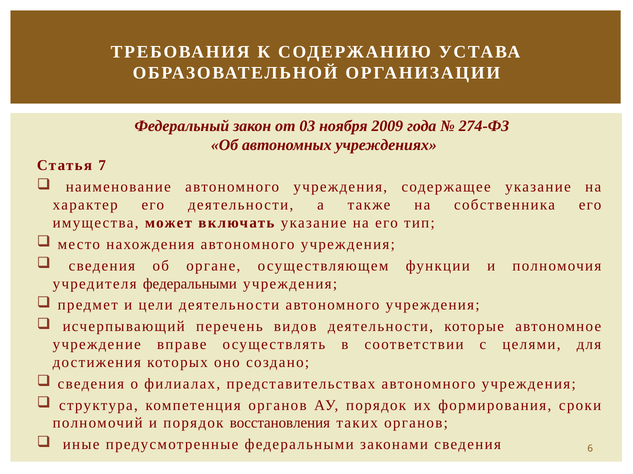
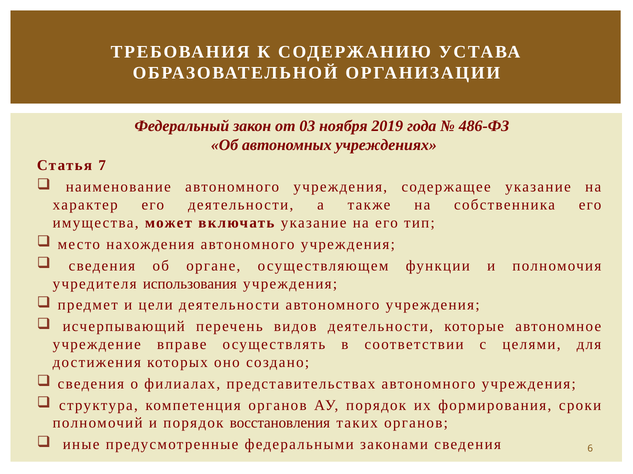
2009: 2009 -> 2019
274-ФЗ: 274-ФЗ -> 486-ФЗ
учредителя федеральными: федеральными -> использования
